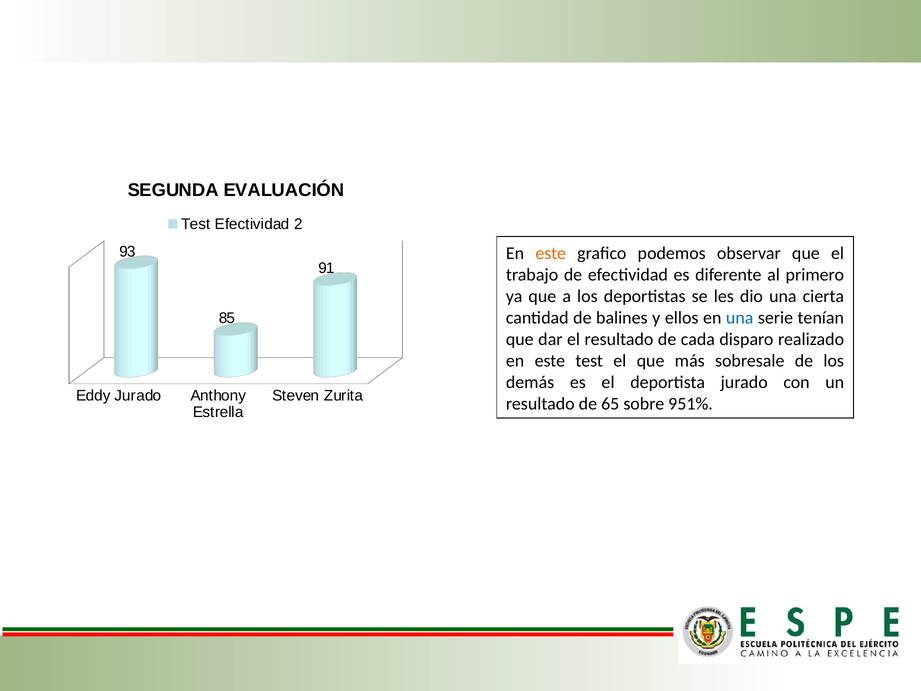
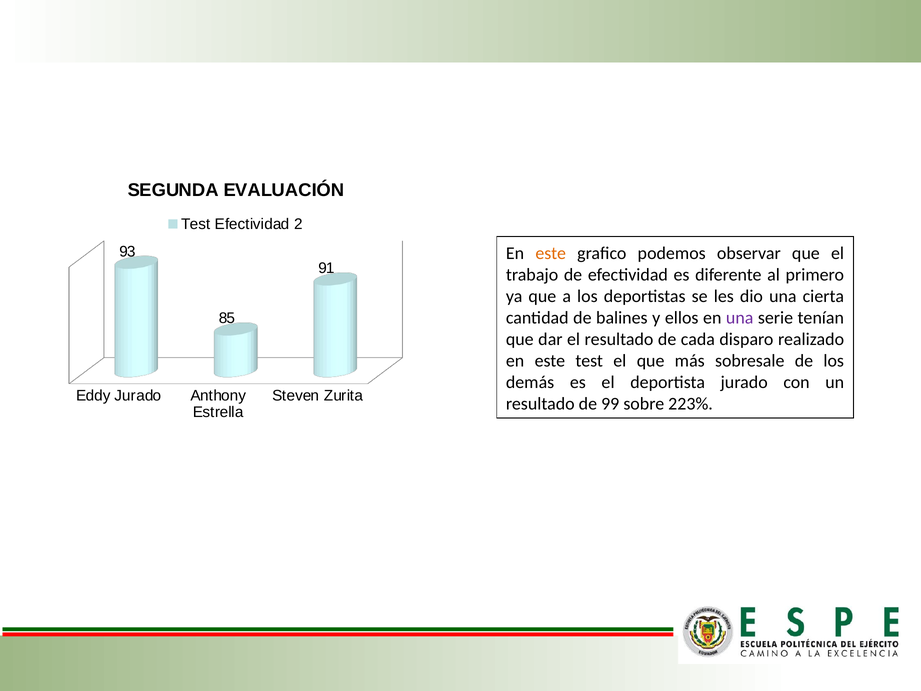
una at (740, 318) colour: blue -> purple
65: 65 -> 99
951%: 951% -> 223%
